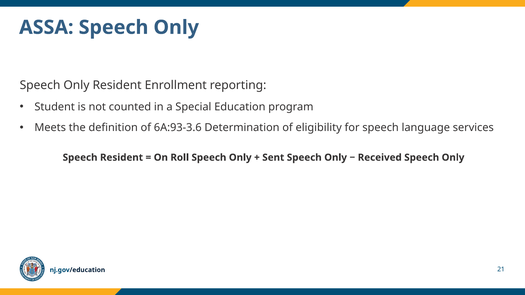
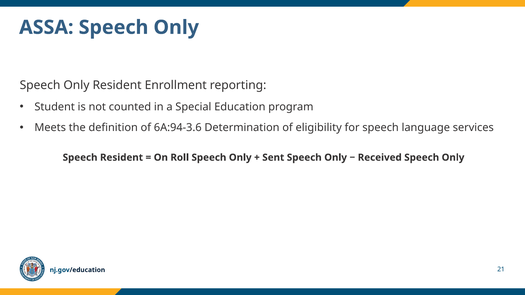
6A:93-3.6: 6A:93-3.6 -> 6A:94-3.6
